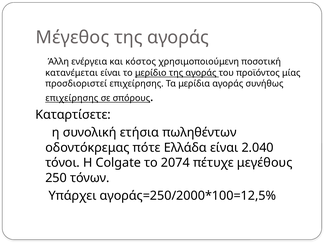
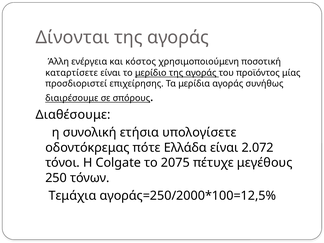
Μέγεθος: Μέγεθος -> Δίνονται
κατανέμεται: κατανέμεται -> καταρτίσετε
επιχείρησης at (72, 98): επιχείρησης -> διαιρέσουμε
Καταρτίσετε: Καταρτίσετε -> Διαθέσουμε
πωληθέντων: πωληθέντων -> υπολογίσετε
2.040: 2.040 -> 2.072
2074: 2074 -> 2075
Υπάρχει: Υπάρχει -> Τεμάχια
